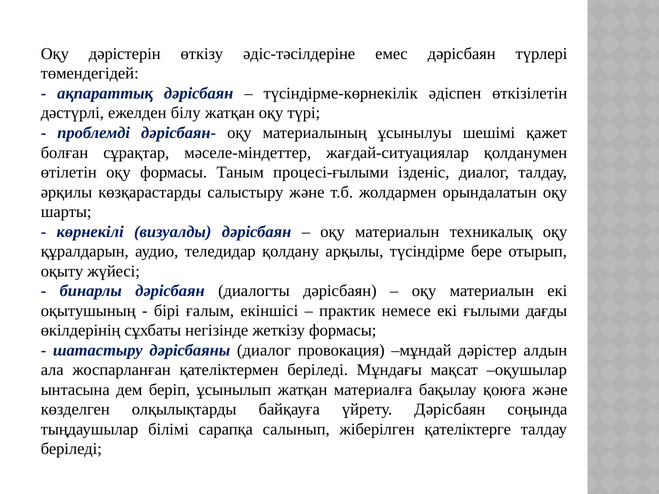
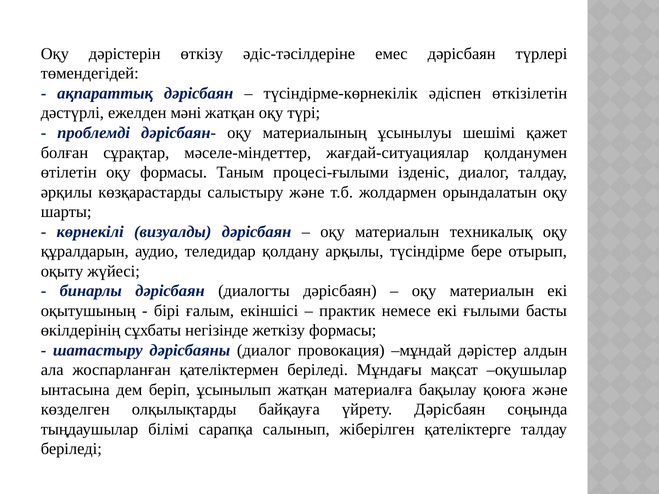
білу: білу -> мəні
дағды: дағды -> басты
